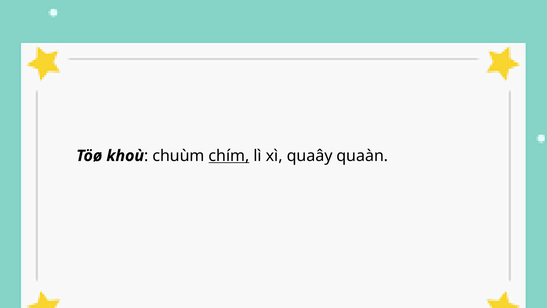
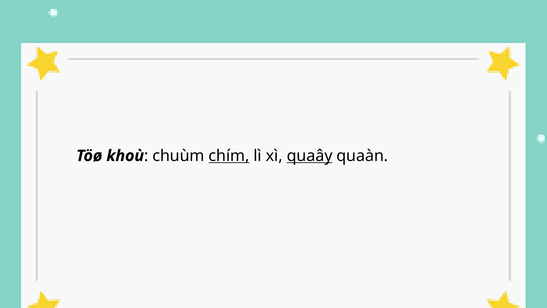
quaây underline: none -> present
